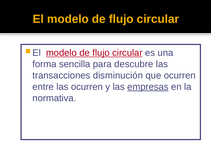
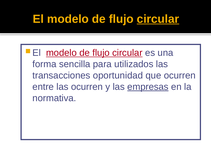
circular at (158, 19) underline: none -> present
descubre: descubre -> utilizados
disminución: disminución -> oportunidad
